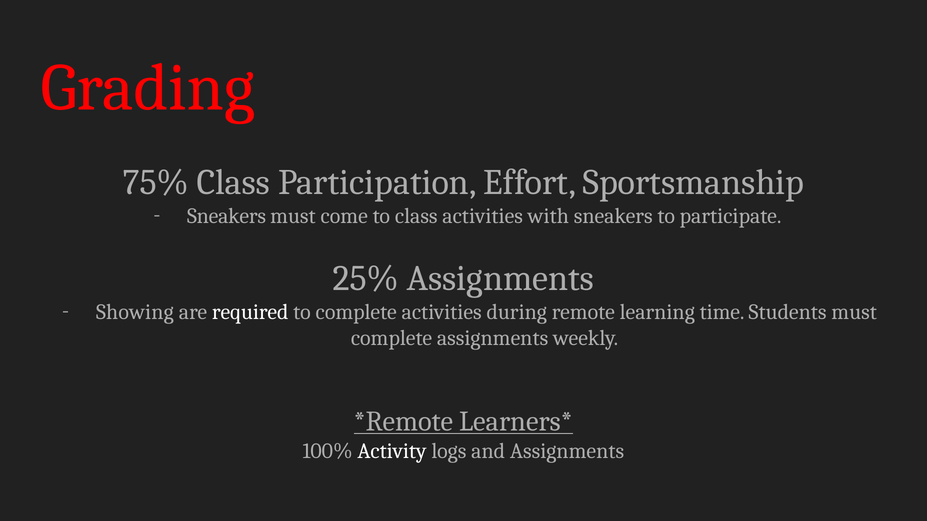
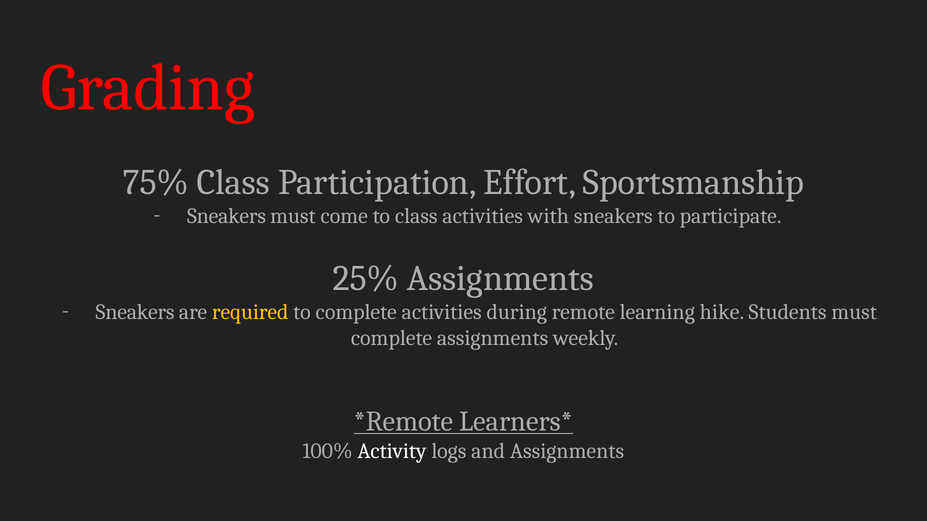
Showing at (135, 312): Showing -> Sneakers
required colour: white -> yellow
time: time -> hike
